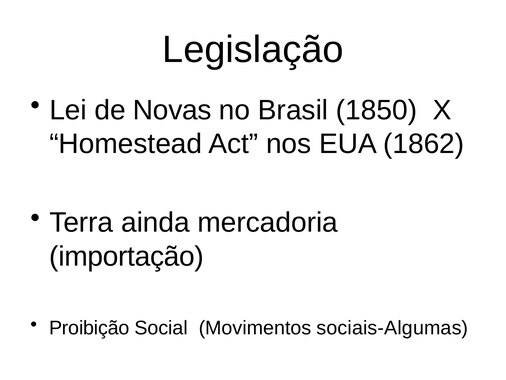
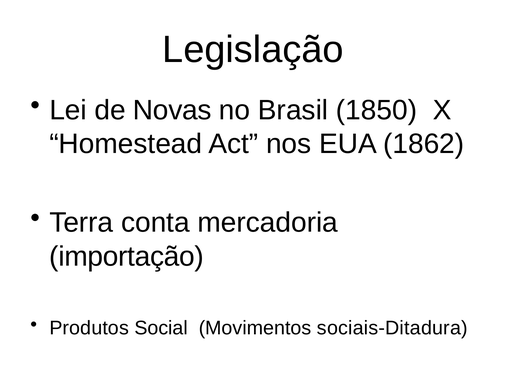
ainda: ainda -> conta
Proibição: Proibição -> Produtos
sociais-Algumas: sociais-Algumas -> sociais-Ditadura
